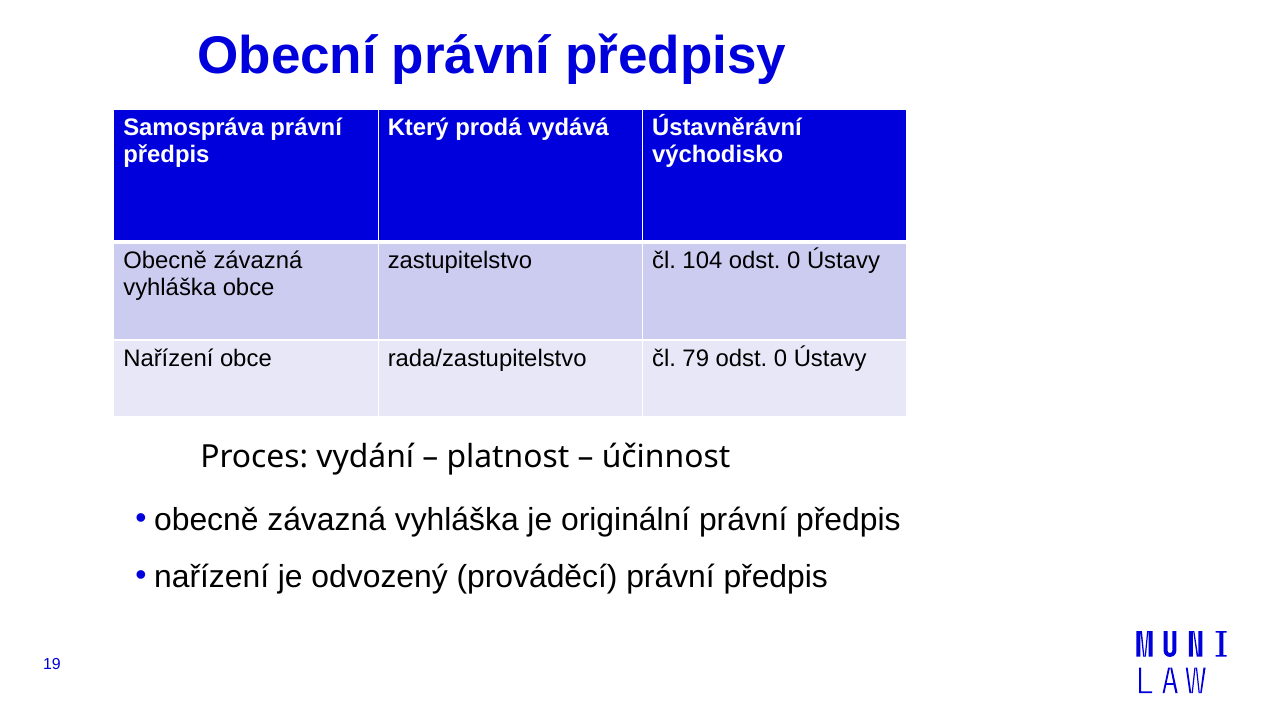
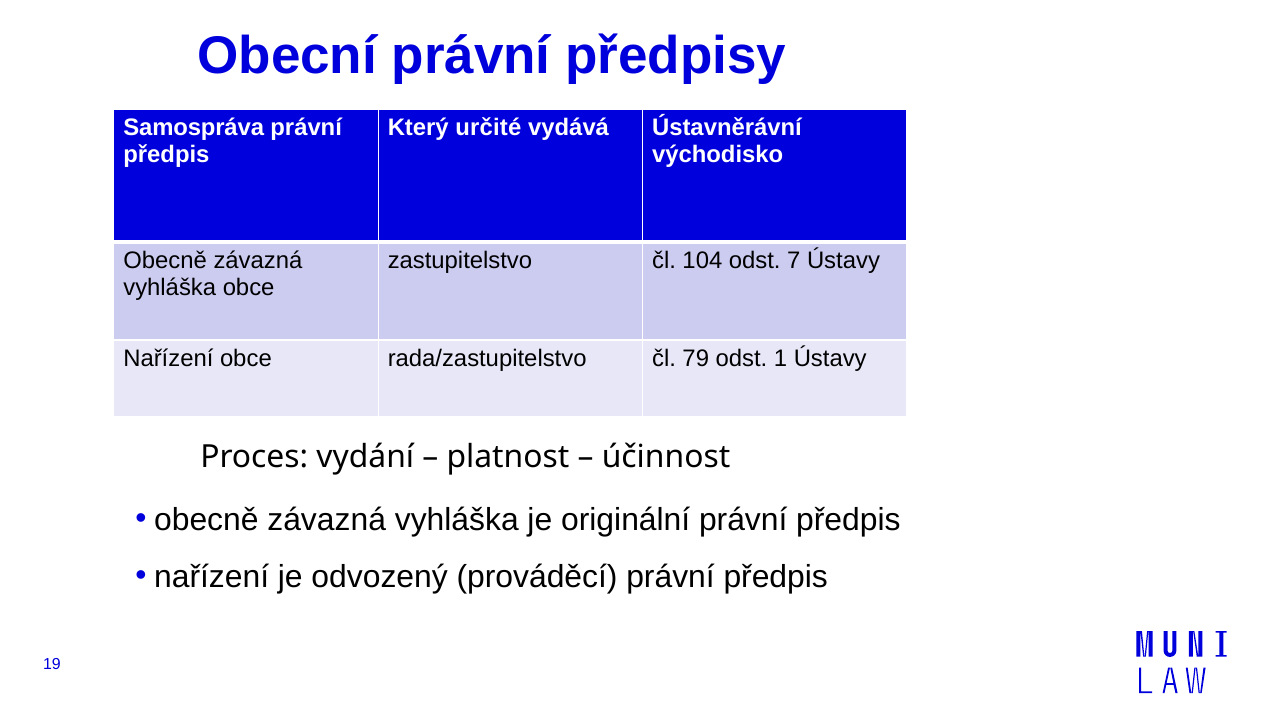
prodá: prodá -> určité
104 odst 0: 0 -> 7
79 odst 0: 0 -> 1
